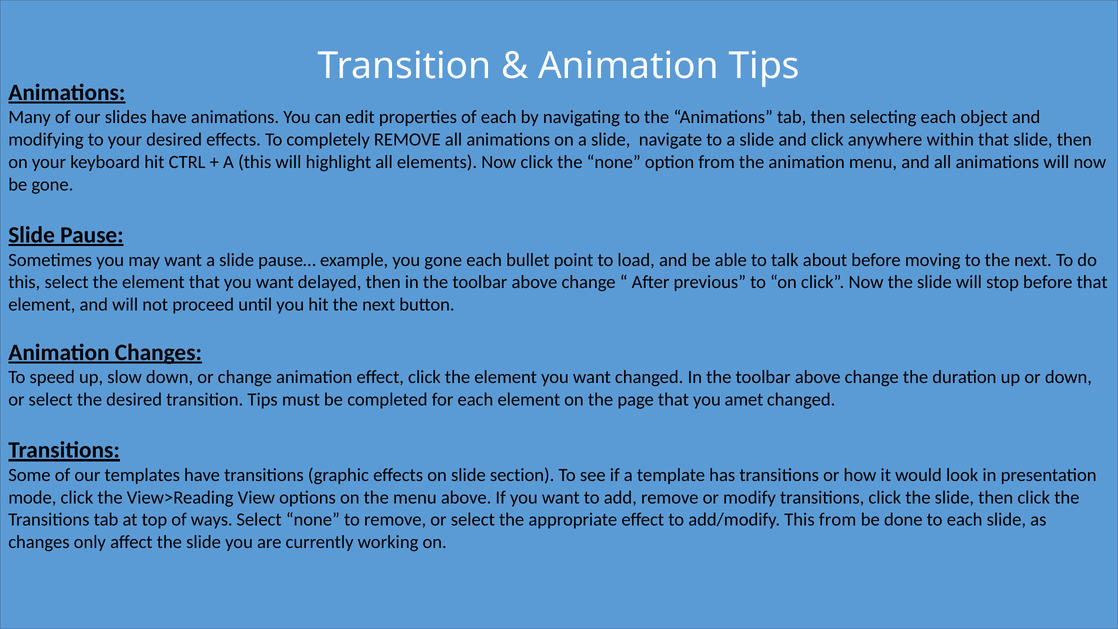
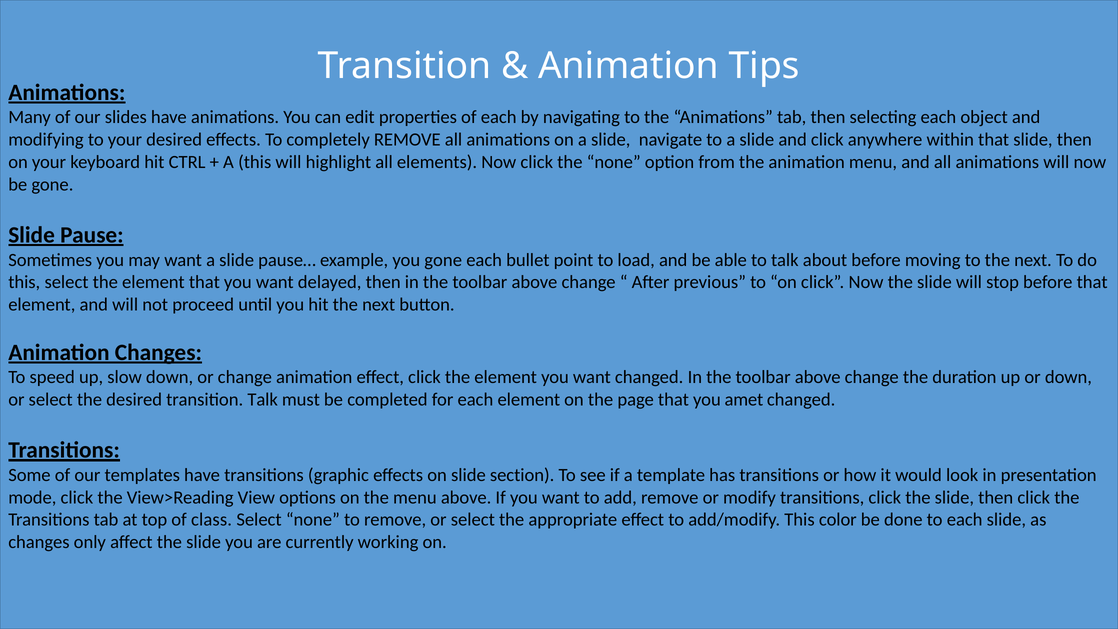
transition Tips: Tips -> Talk
ways: ways -> class
This from: from -> color
